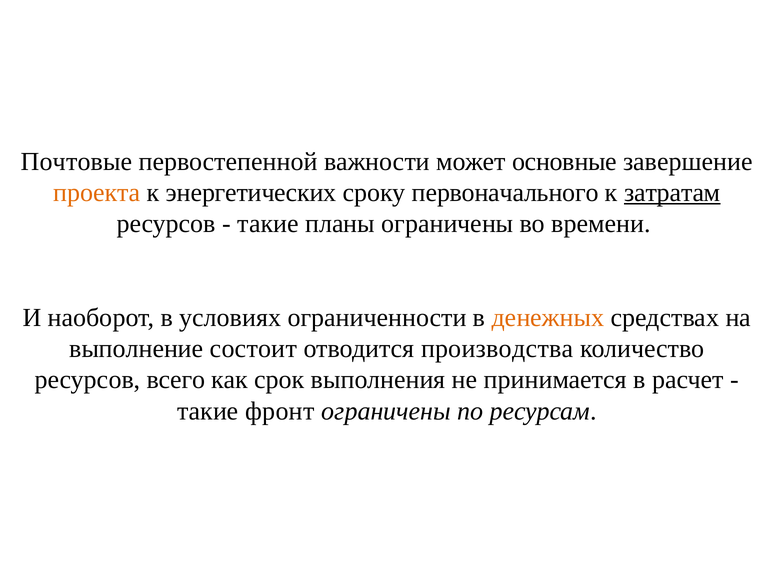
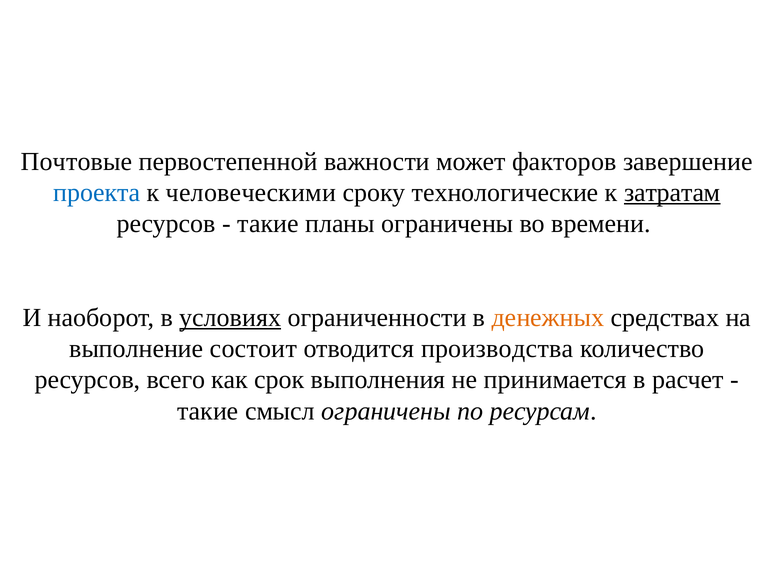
основные: основные -> факторов
проекта colour: orange -> blue
энергетических: энергетических -> человеческими
первоначального: первоначального -> технологические
условиях underline: none -> present
фронт: фронт -> смысл
